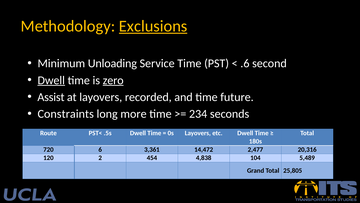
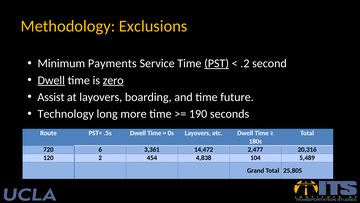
Exclusions underline: present -> none
Unloading: Unloading -> Payments
PST underline: none -> present
.6: .6 -> .2
recorded: recorded -> boarding
Constraints: Constraints -> Technology
234: 234 -> 190
